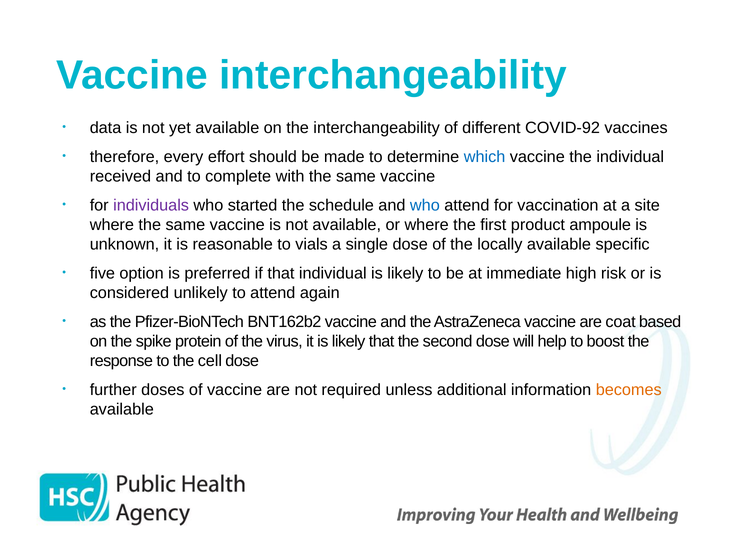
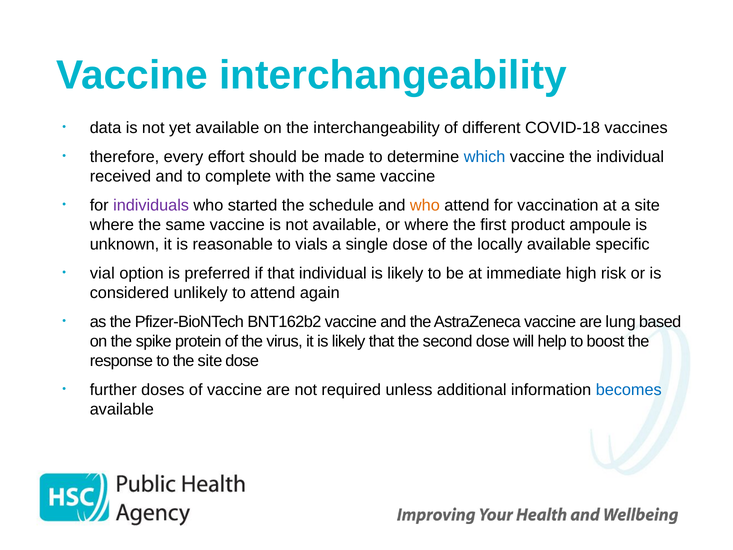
COVID-92: COVID-92 -> COVID-18
who at (425, 205) colour: blue -> orange
five: five -> vial
coat: coat -> lung
the cell: cell -> site
becomes colour: orange -> blue
